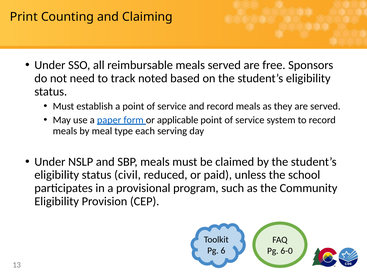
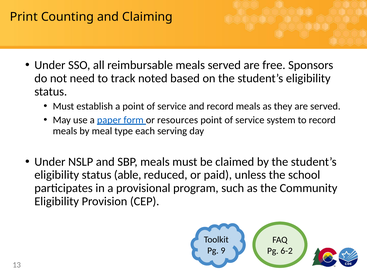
applicable: applicable -> resources
civil: civil -> able
6: 6 -> 9
6-0: 6-0 -> 6-2
